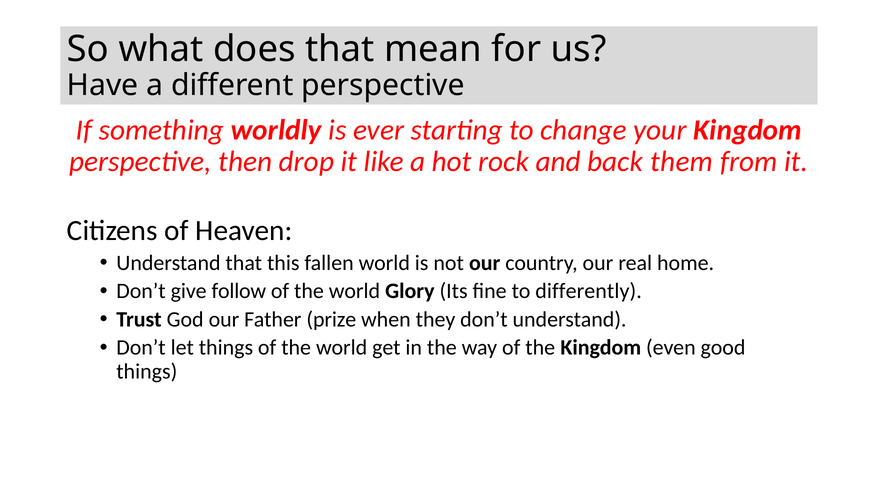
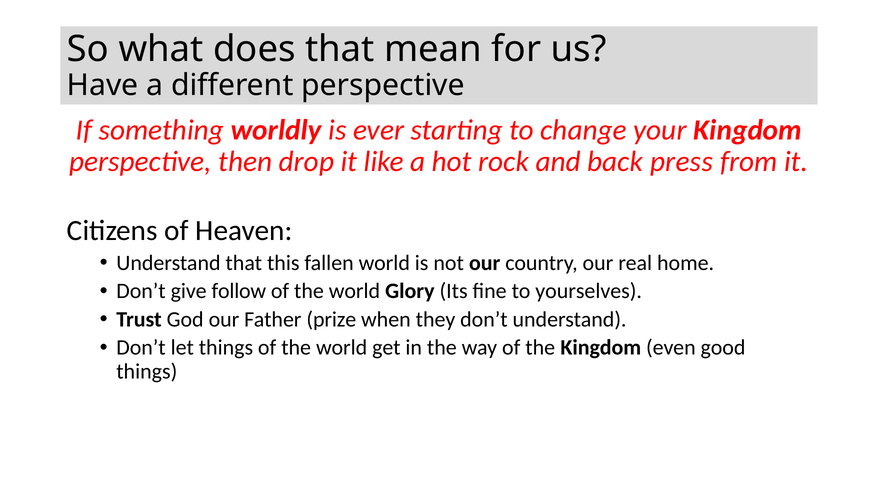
them: them -> press
differently: differently -> yourselves
